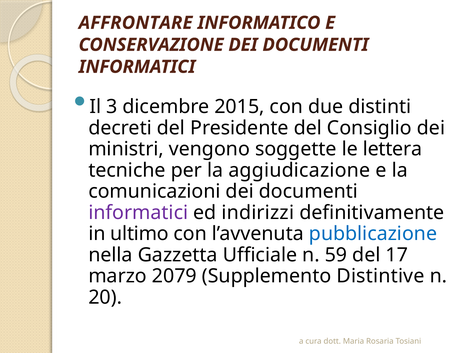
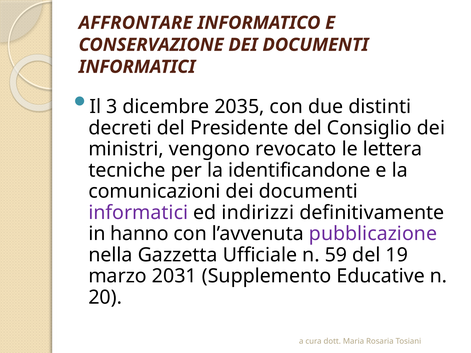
2015: 2015 -> 2035
soggette: soggette -> revocato
aggiudicazione: aggiudicazione -> identificandone
ultimo: ultimo -> hanno
pubblicazione colour: blue -> purple
17: 17 -> 19
2079: 2079 -> 2031
Distintive: Distintive -> Educative
